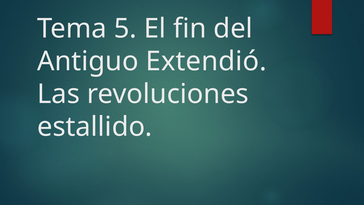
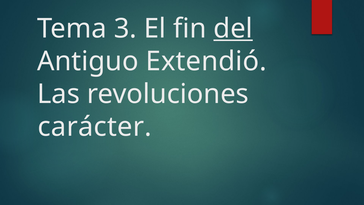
5: 5 -> 3
del underline: none -> present
estallido: estallido -> carácter
